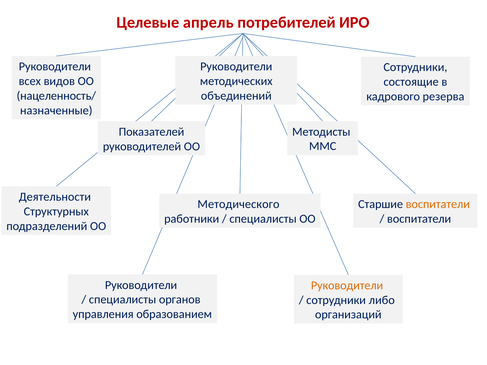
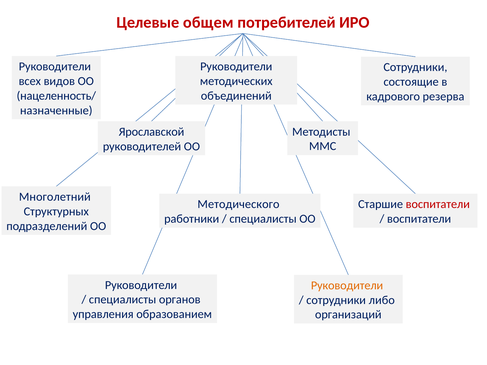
апрель: апрель -> общем
Показателей: Показателей -> Ярославской
Деятельности: Деятельности -> Многолетний
воспитатели at (438, 204) colour: orange -> red
